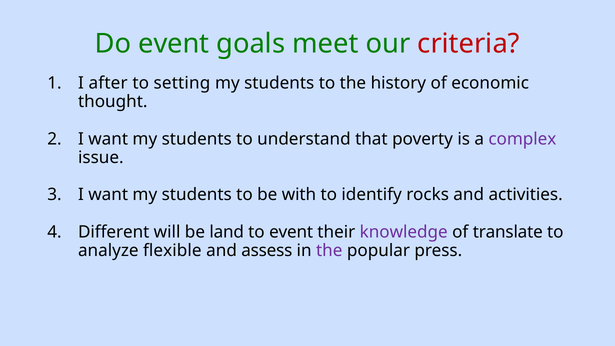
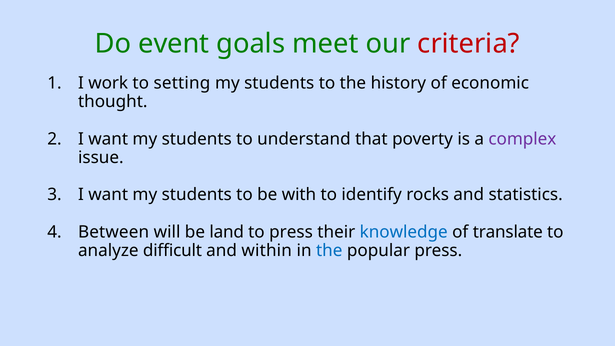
after: after -> work
activities: activities -> statistics
Different: Different -> Between
to event: event -> press
knowledge colour: purple -> blue
flexible: flexible -> difficult
assess: assess -> within
the at (329, 250) colour: purple -> blue
